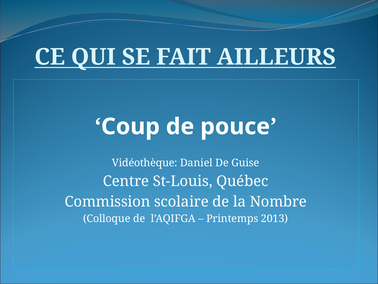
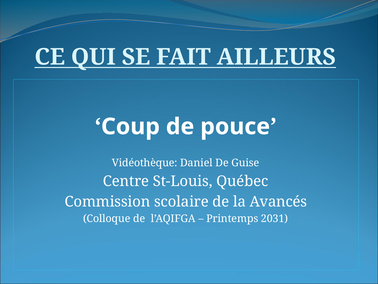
Nombre: Nombre -> Avancés
2013: 2013 -> 2031
